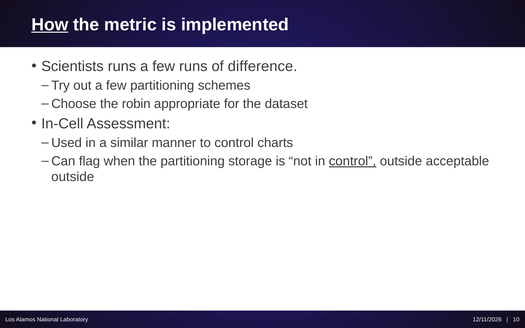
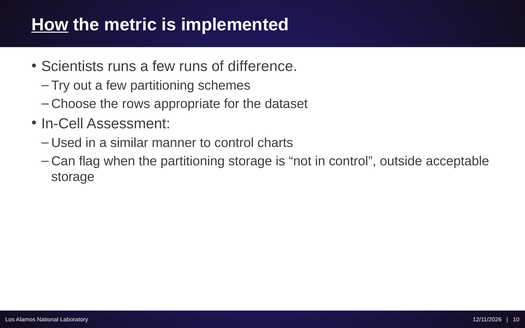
robin: robin -> rows
control at (353, 161) underline: present -> none
outside at (73, 177): outside -> storage
